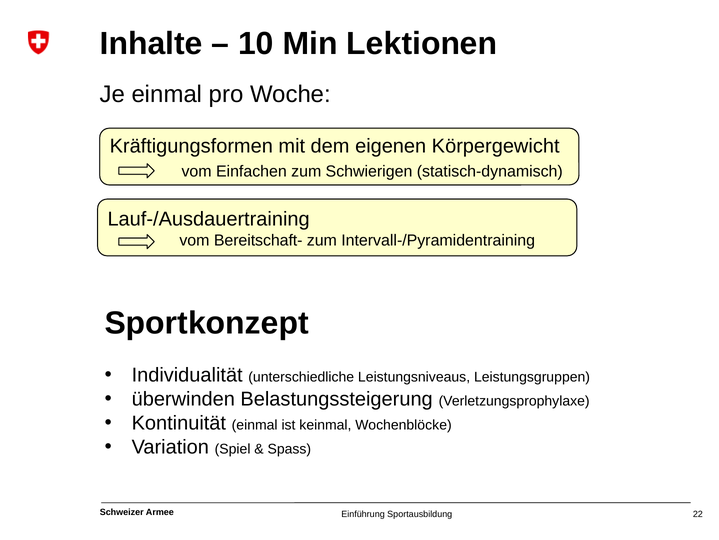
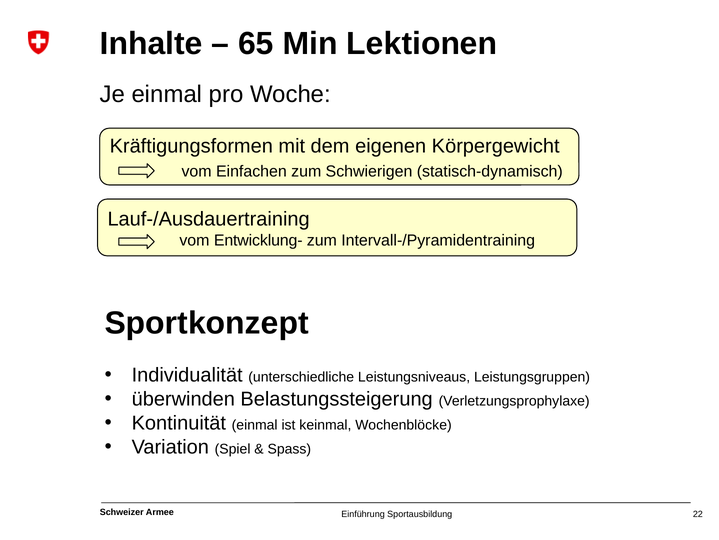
10: 10 -> 65
Bereitschaft-: Bereitschaft- -> Entwicklung-
